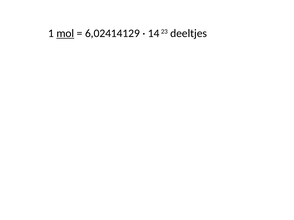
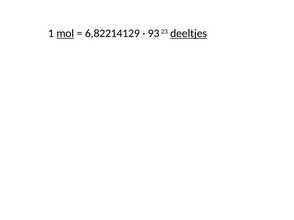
6,02414129: 6,02414129 -> 6,82214129
14: 14 -> 93
deeltjes underline: none -> present
